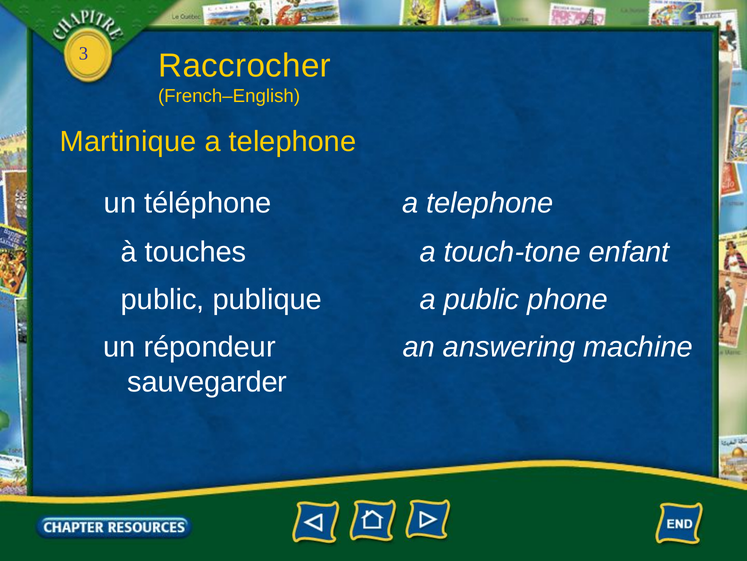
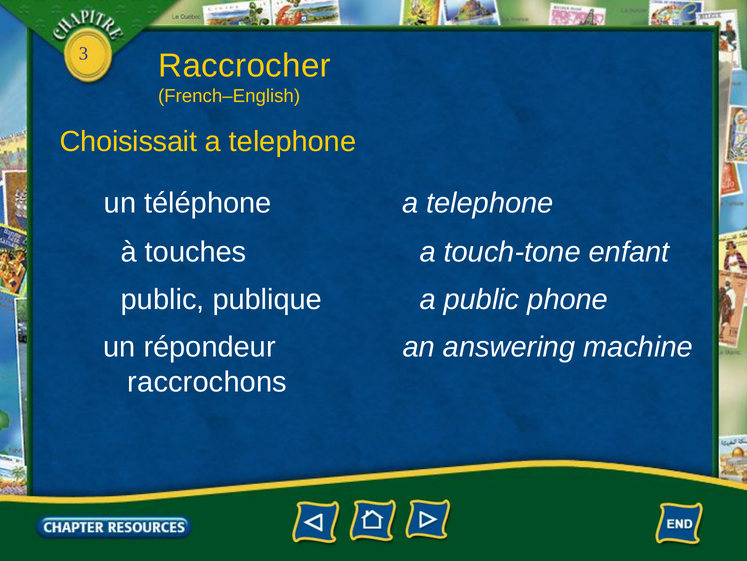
Martinique: Martinique -> Choisissait
sauvegarder: sauvegarder -> raccrochons
